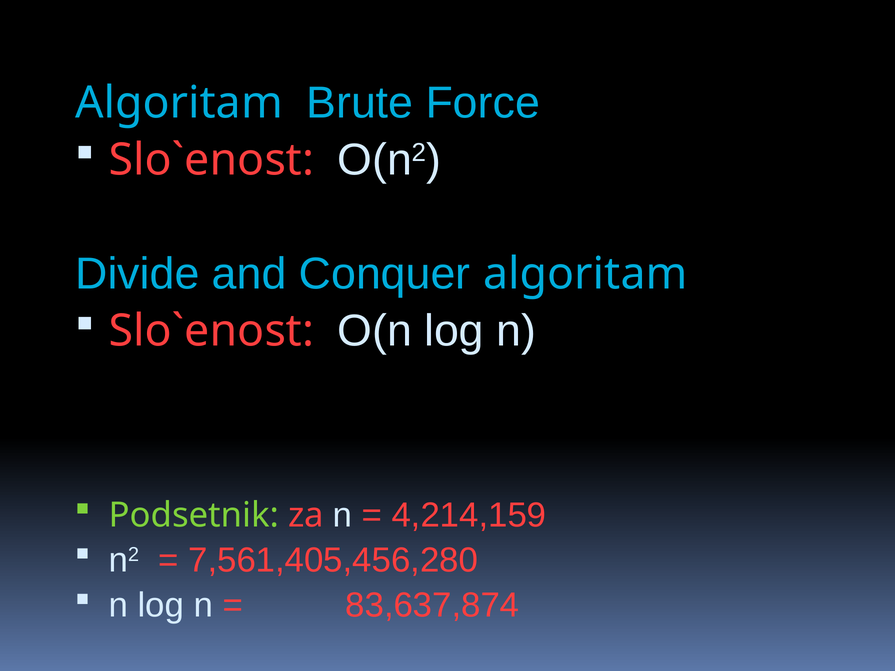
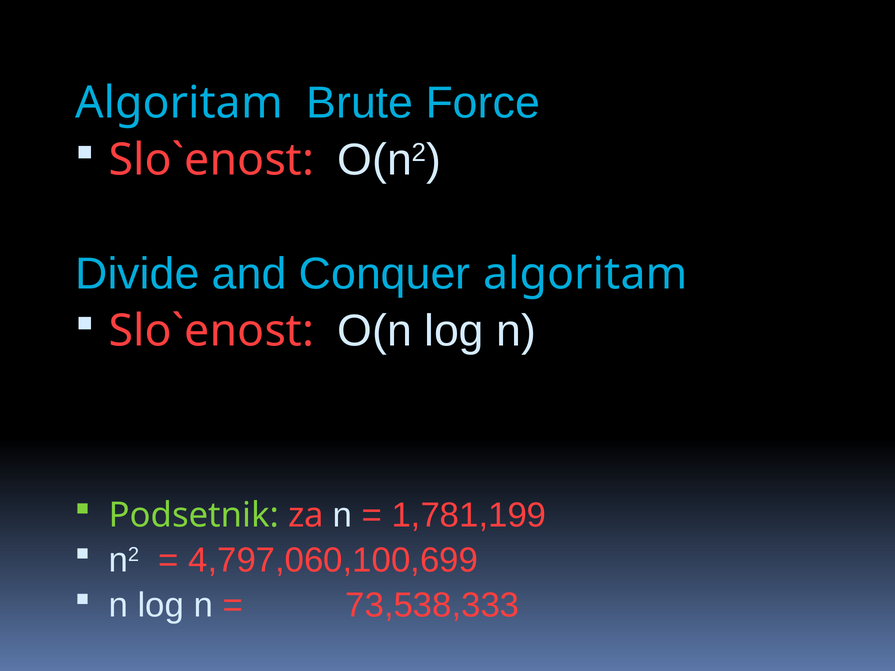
4,214,159: 4,214,159 -> 1,781,199
7,561,405,456,280: 7,561,405,456,280 -> 4,797,060,100,699
83,637,874: 83,637,874 -> 73,538,333
